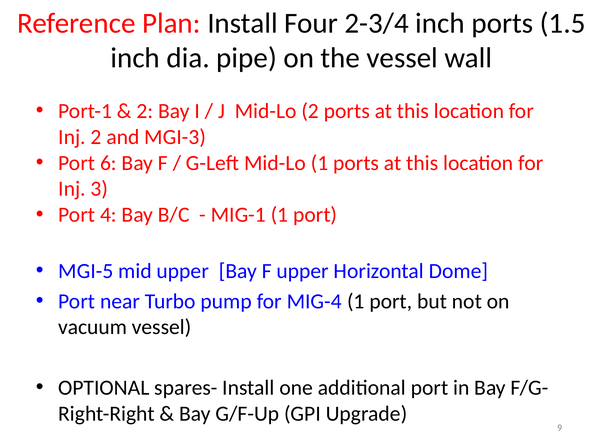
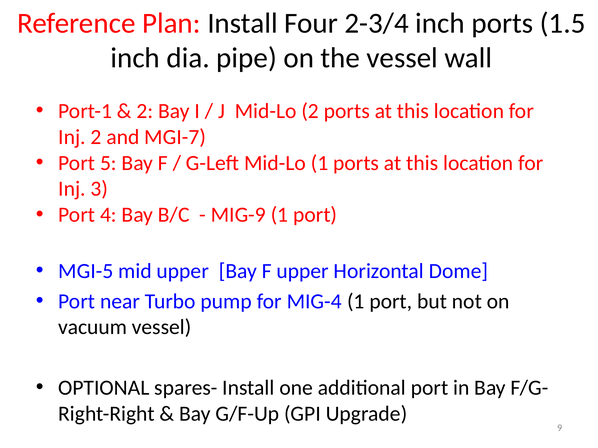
MGI-3: MGI-3 -> MGI-7
6: 6 -> 5
MIG-1: MIG-1 -> MIG-9
